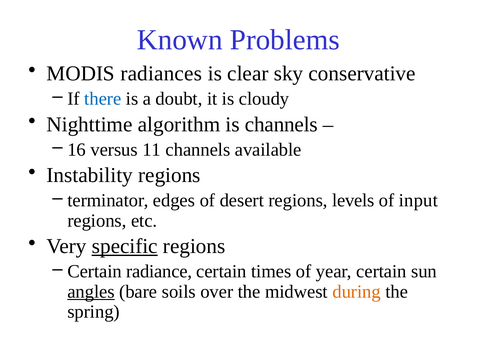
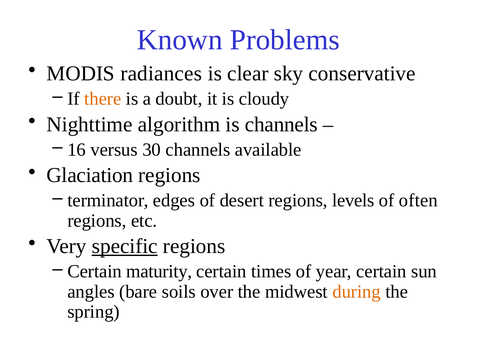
there colour: blue -> orange
11: 11 -> 30
Instability: Instability -> Glaciation
input: input -> often
radiance: radiance -> maturity
angles underline: present -> none
